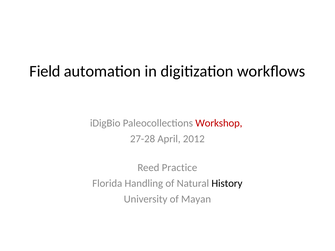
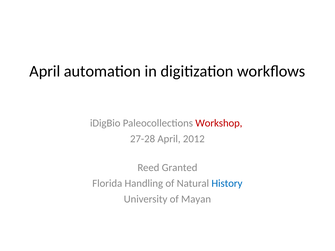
Field at (45, 71): Field -> April
Practice: Practice -> Granted
History colour: black -> blue
